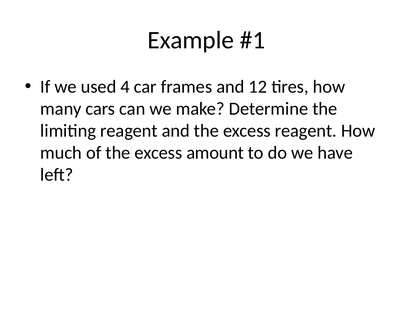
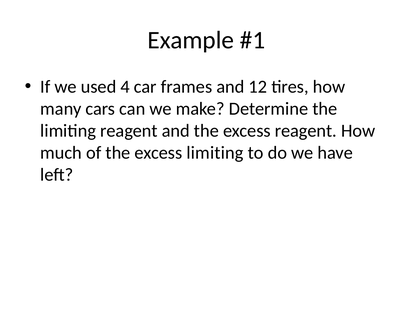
excess amount: amount -> limiting
